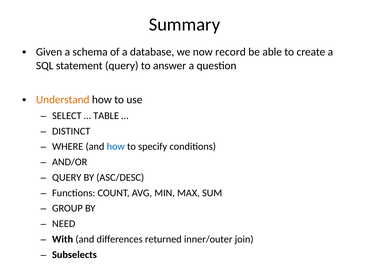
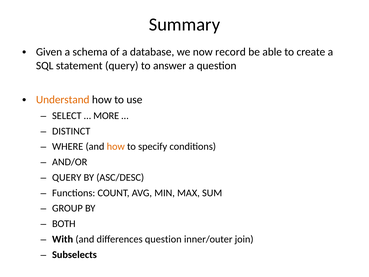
TABLE: TABLE -> MORE
how at (116, 146) colour: blue -> orange
NEED: NEED -> BOTH
differences returned: returned -> question
